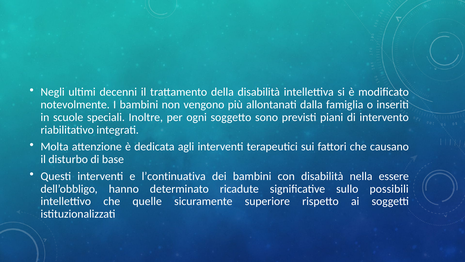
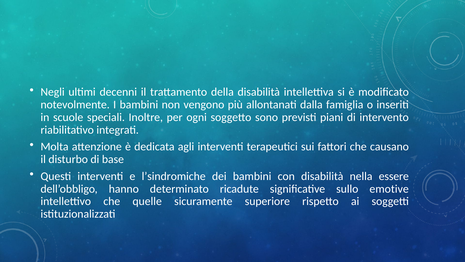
l’continuativa: l’continuativa -> l’sindromiche
possibili: possibili -> emotive
